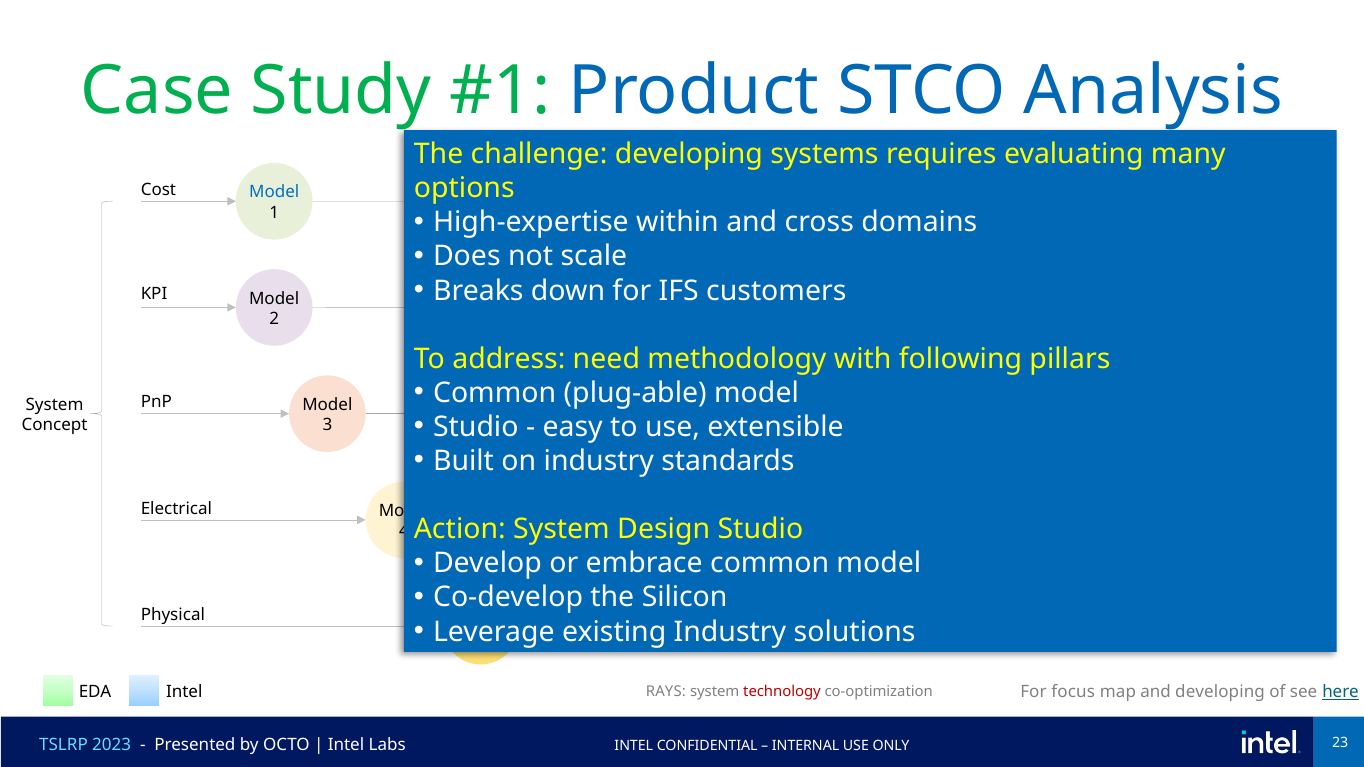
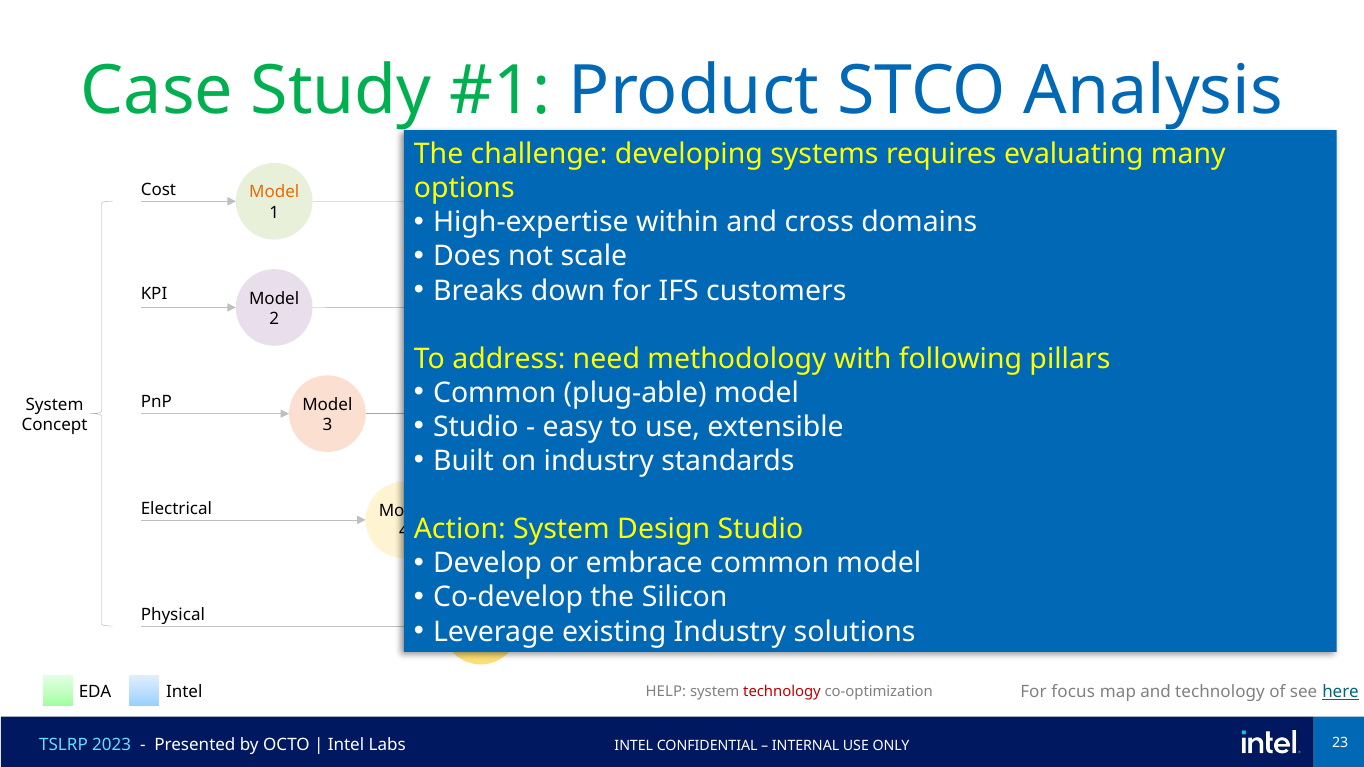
Model at (274, 192) colour: blue -> orange
RAYS at (666, 691): RAYS -> HELP
and developing: developing -> technology
